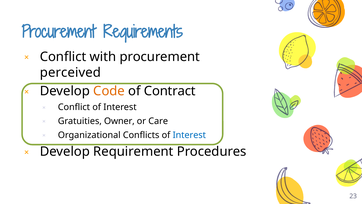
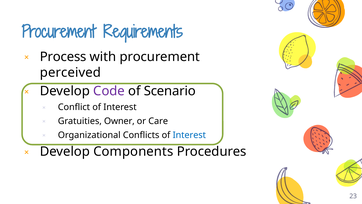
Conflict at (63, 57): Conflict -> Process
Code colour: orange -> purple
Contract: Contract -> Scenario
Requirement: Requirement -> Components
